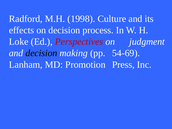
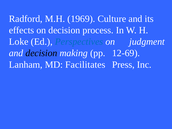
1998: 1998 -> 1969
Perspectives colour: red -> blue
54-69: 54-69 -> 12-69
Promotion: Promotion -> Facilitates
